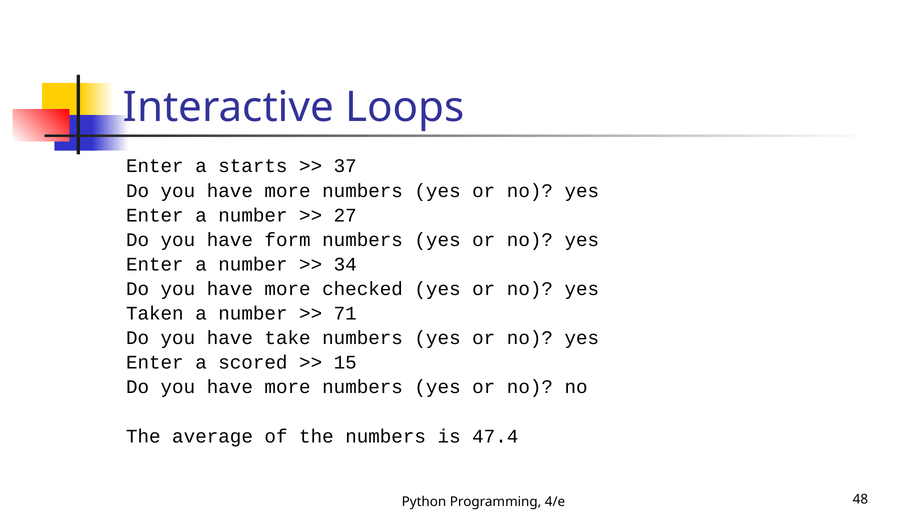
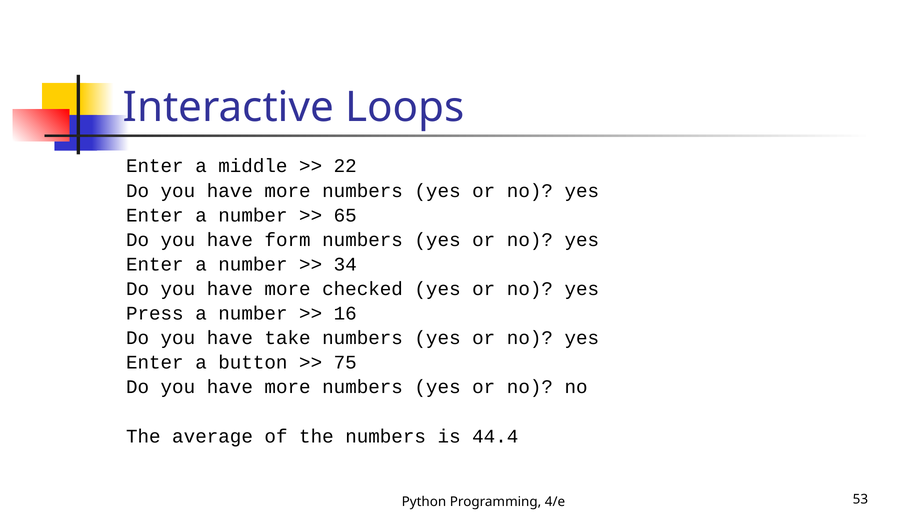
starts: starts -> middle
37: 37 -> 22
27: 27 -> 65
Taken: Taken -> Press
71: 71 -> 16
scored: scored -> button
15: 15 -> 75
47.4: 47.4 -> 44.4
48: 48 -> 53
